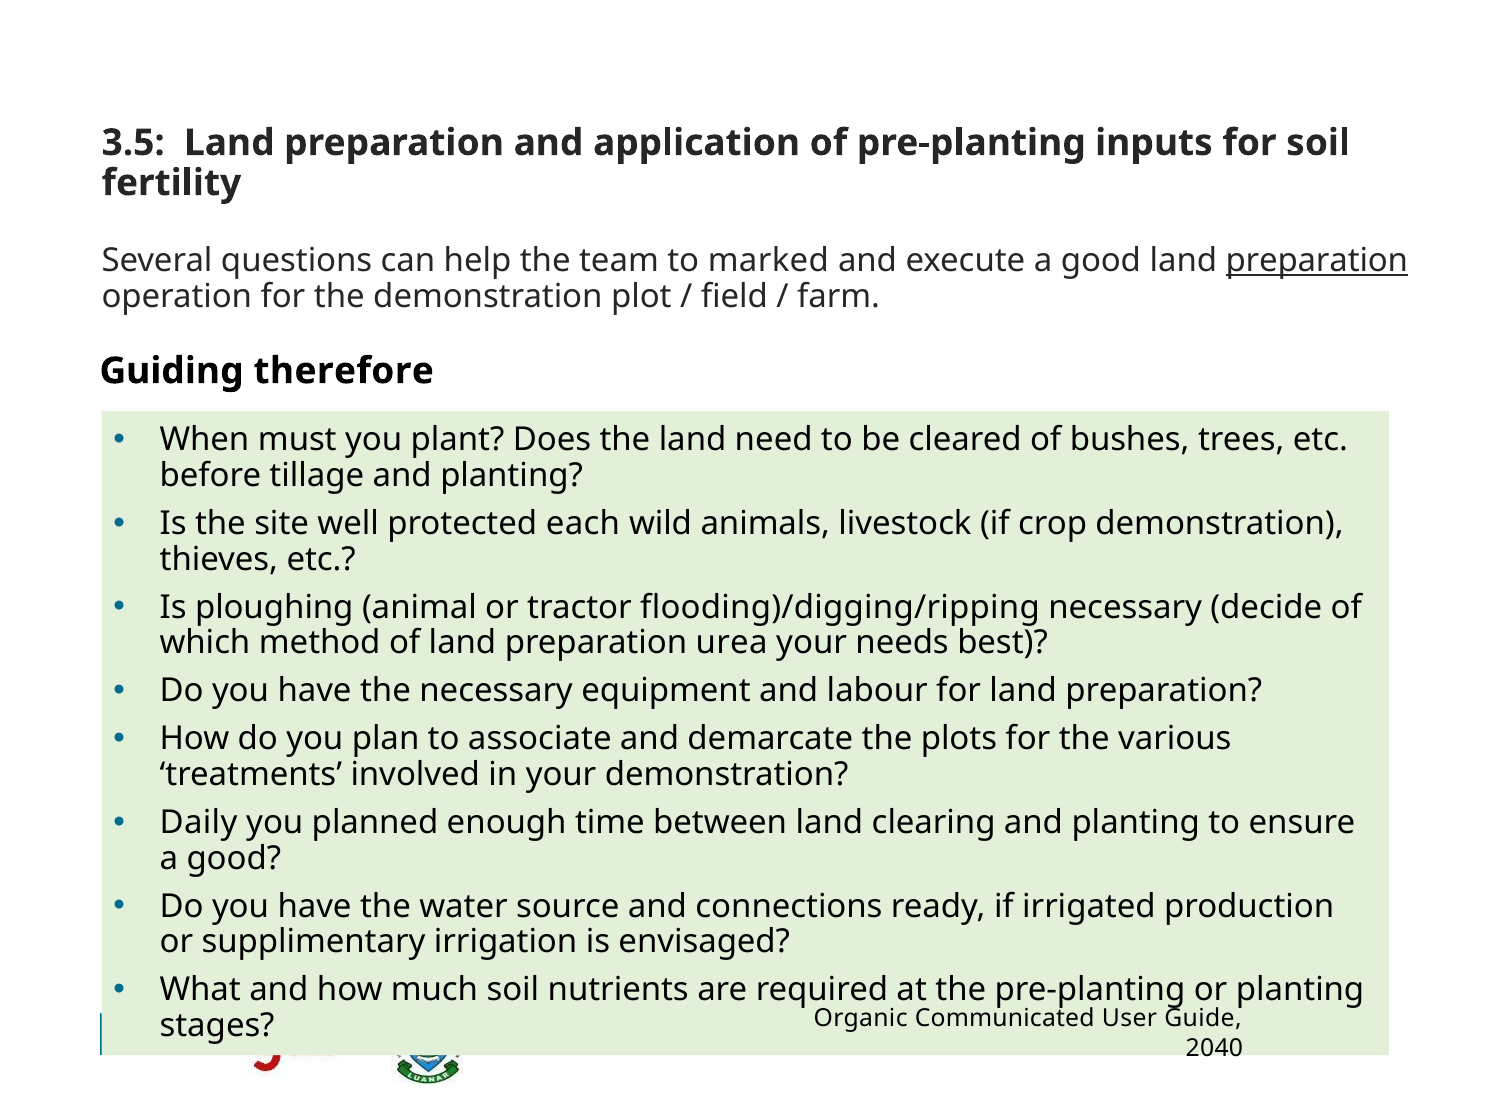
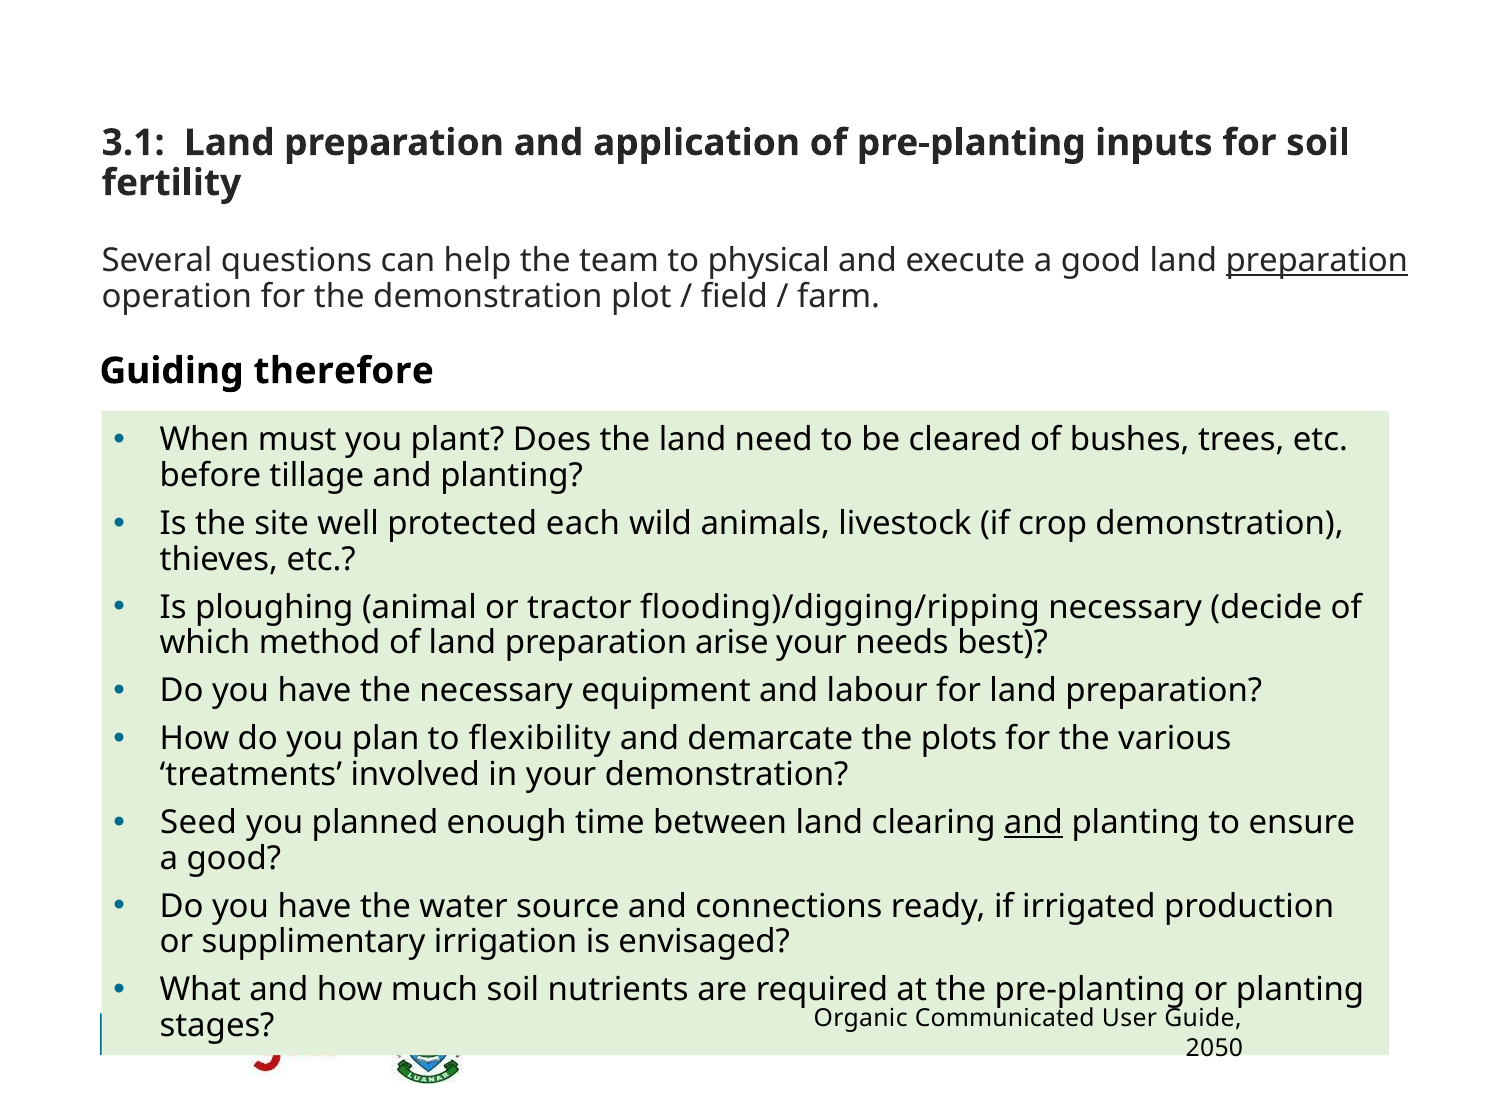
3.5: 3.5 -> 3.1
marked: marked -> physical
urea: urea -> arise
associate: associate -> flexibility
Daily: Daily -> Seed
and at (1033, 822) underline: none -> present
2040: 2040 -> 2050
